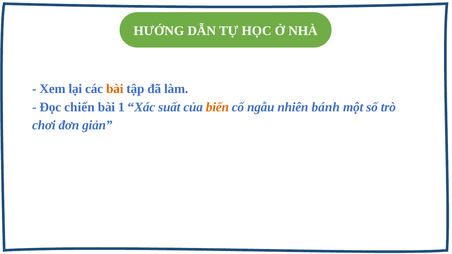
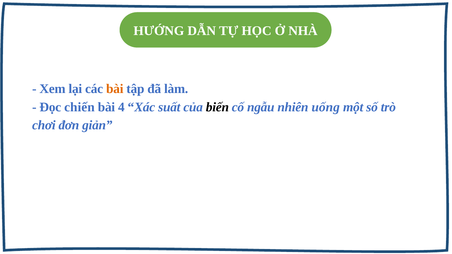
1: 1 -> 4
biến colour: orange -> black
bánh: bánh -> uống
